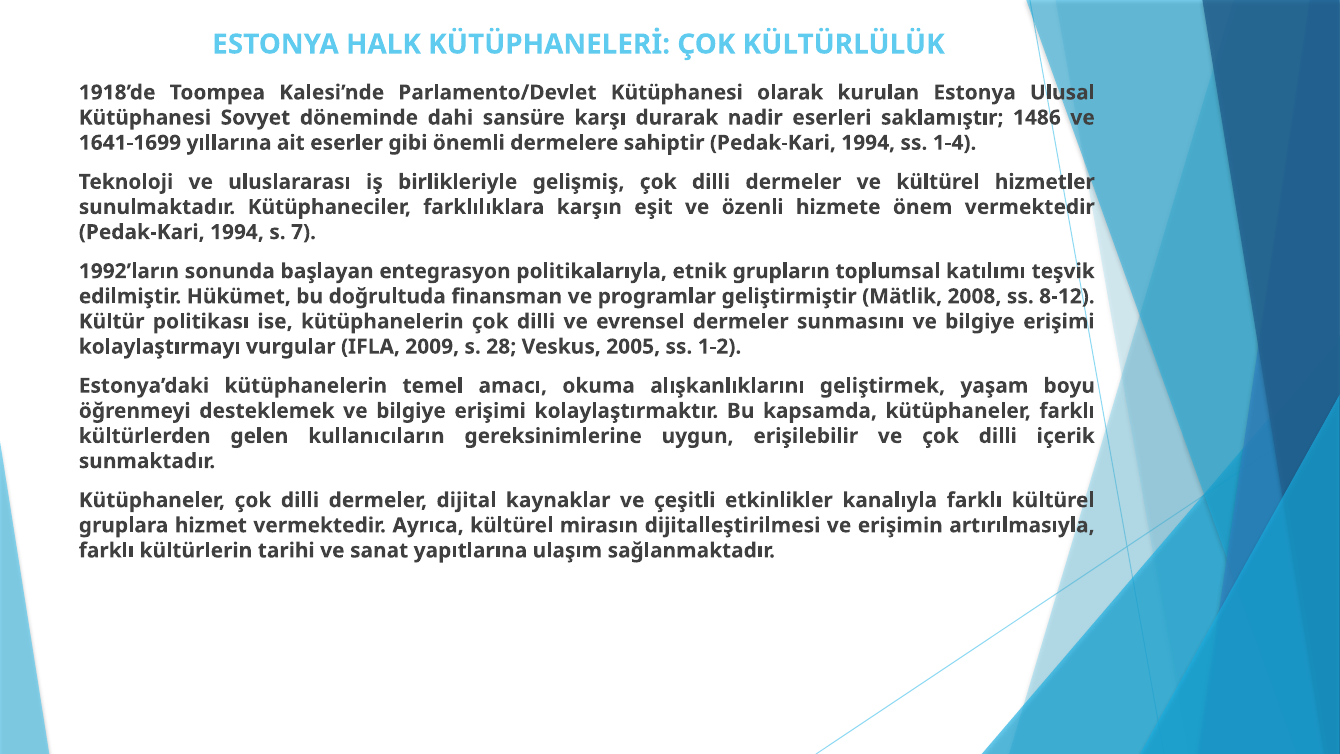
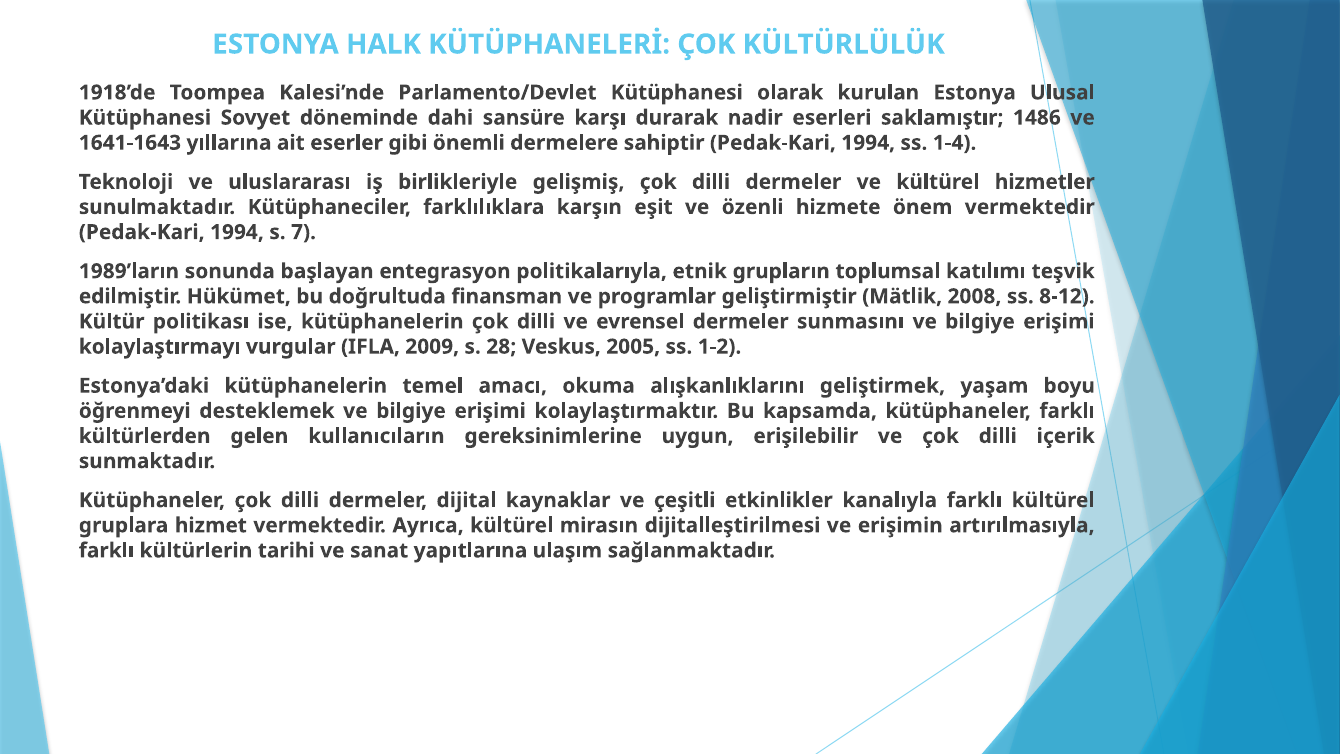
1641-1699: 1641-1699 -> 1641-1643
1992’ların: 1992’ların -> 1989’ların
